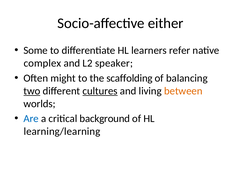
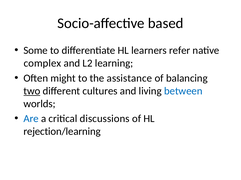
either: either -> based
speaker: speaker -> learning
scaffolding: scaffolding -> assistance
cultures underline: present -> none
between colour: orange -> blue
background: background -> discussions
learning/learning: learning/learning -> rejection/learning
